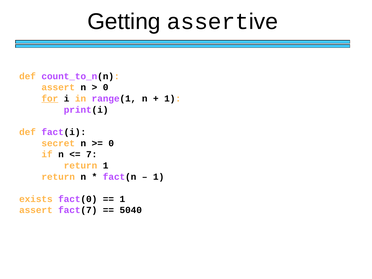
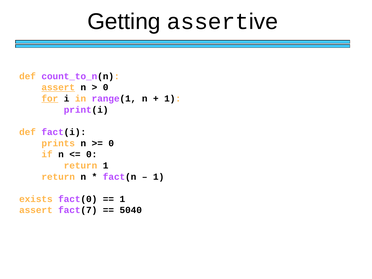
assert at (58, 87) underline: none -> present
secret: secret -> prints
7 at (92, 154): 7 -> 0
